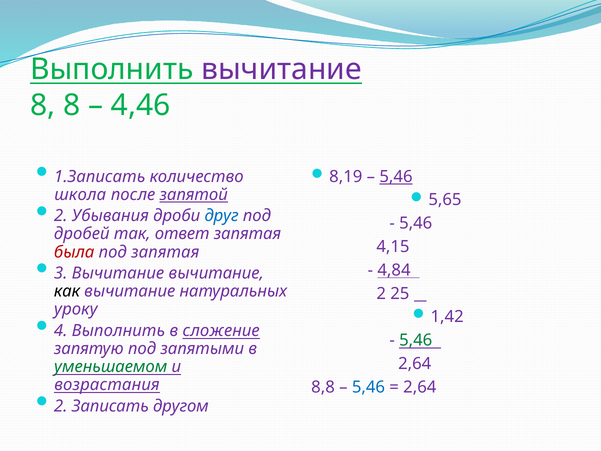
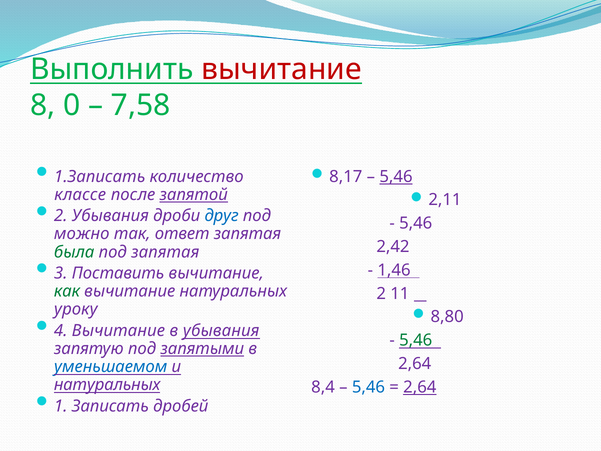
вычитание at (281, 69) colour: purple -> red
8 8: 8 -> 0
4,46: 4,46 -> 7,58
8,19: 8,19 -> 8,17
школа: школа -> классе
5,65: 5,65 -> 2,11
дробей: дробей -> можно
4,15: 4,15 -> 2,42
была colour: red -> green
3 Вычитание: Вычитание -> Поставить
4,84: 4,84 -> 1,46
как colour: black -> green
25: 25 -> 11
1,42: 1,42 -> 8,80
4 Выполнить: Выполнить -> Вычитание
в сложение: сложение -> убывания
запятыми underline: none -> present
уменьшаемом colour: green -> blue
возрастания at (107, 385): возрастания -> натуральных
8,8: 8,8 -> 8,4
2,64 at (420, 387) underline: none -> present
2 at (61, 406): 2 -> 1
другом: другом -> дробей
